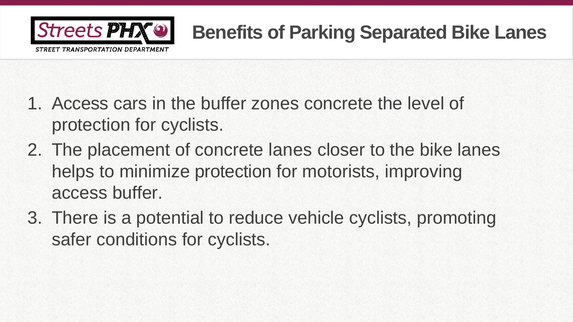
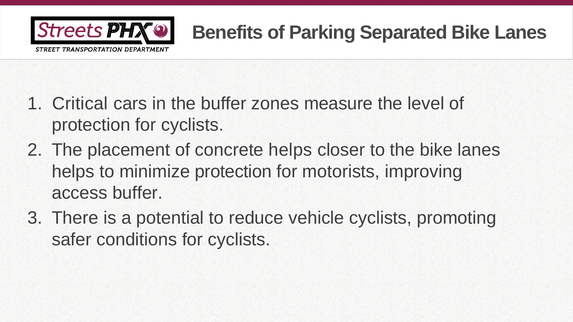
Access at (80, 104): Access -> Critical
zones concrete: concrete -> measure
concrete lanes: lanes -> helps
